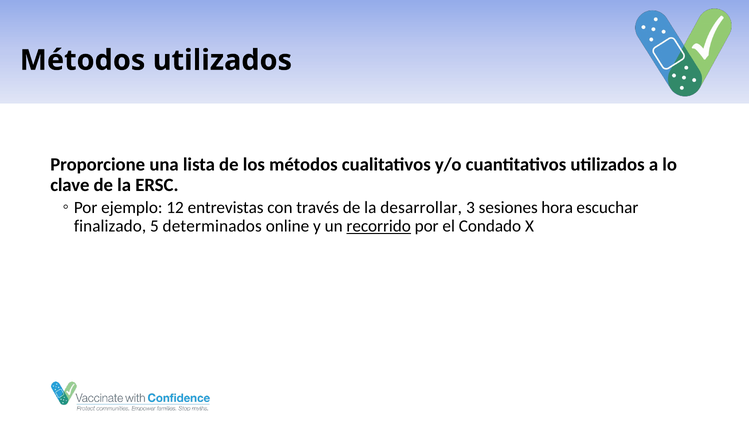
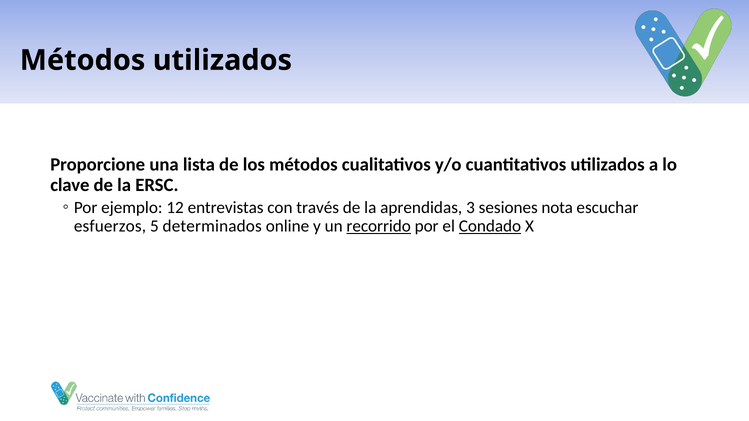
desarrollar: desarrollar -> aprendidas
hora: hora -> nota
finalizado: finalizado -> esfuerzos
Condado underline: none -> present
